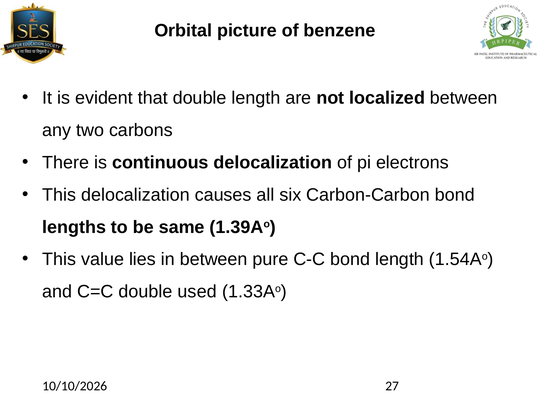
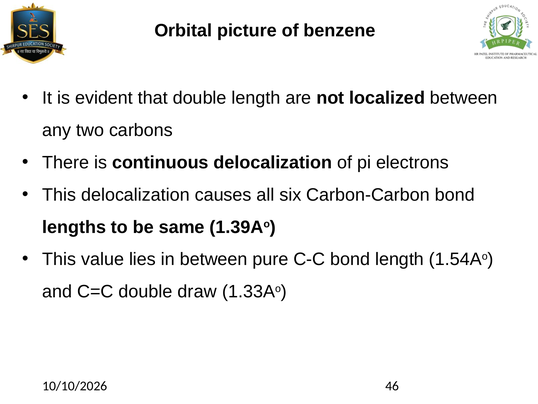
used: used -> draw
27: 27 -> 46
